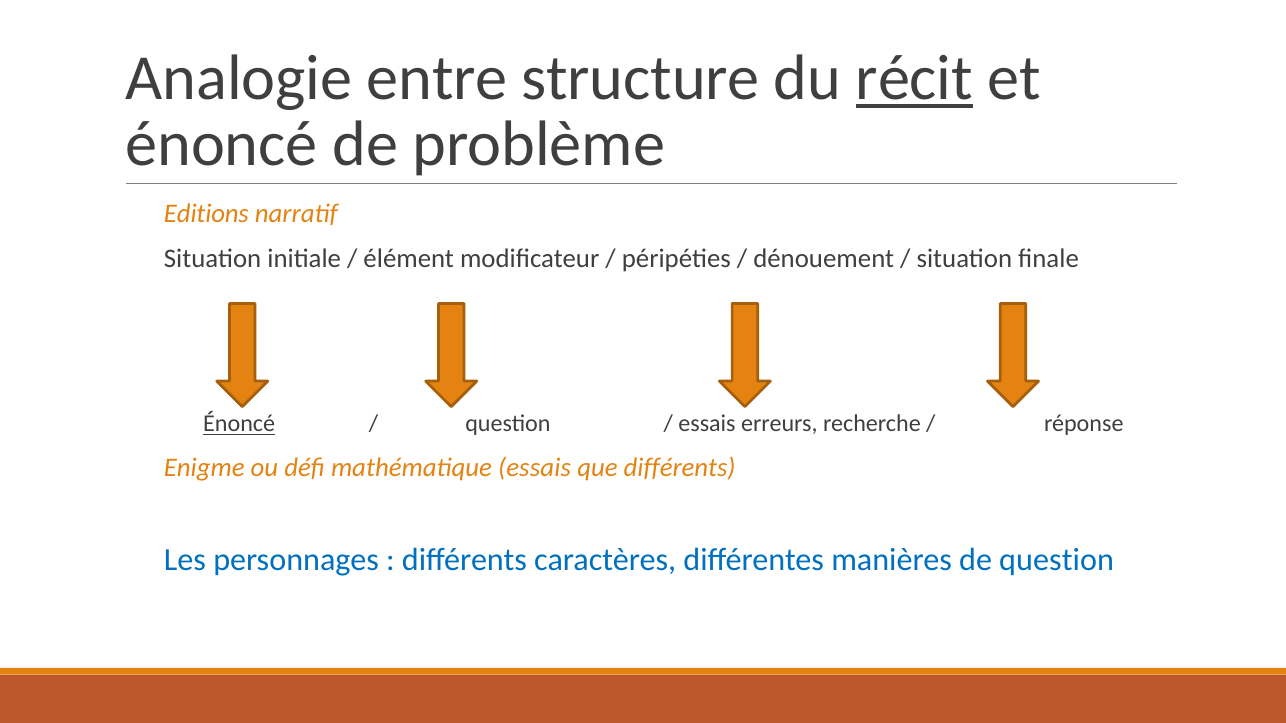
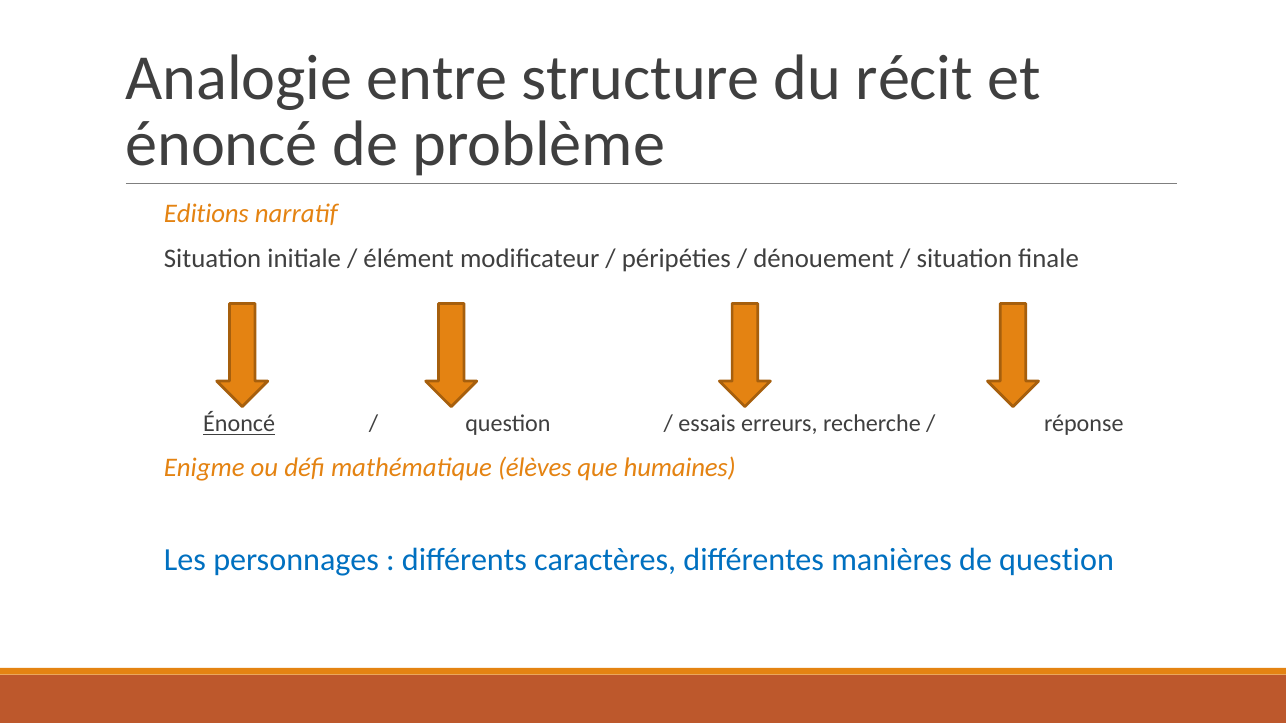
récit underline: present -> none
mathématique essais: essais -> élèves
que différents: différents -> humaines
